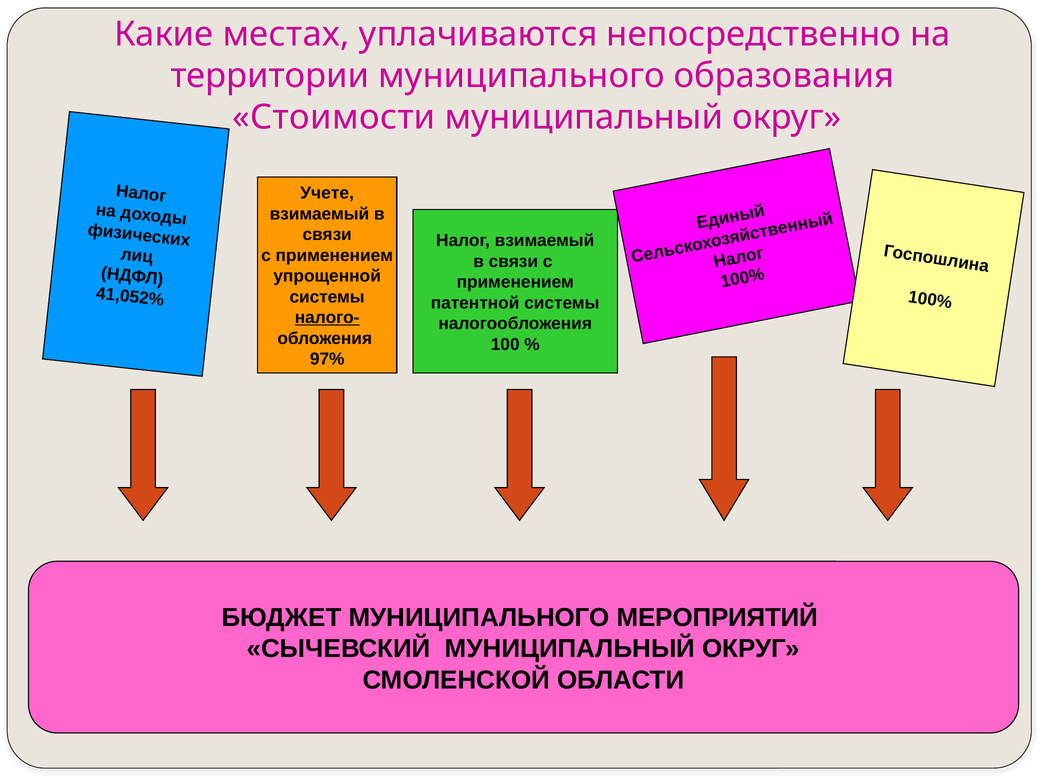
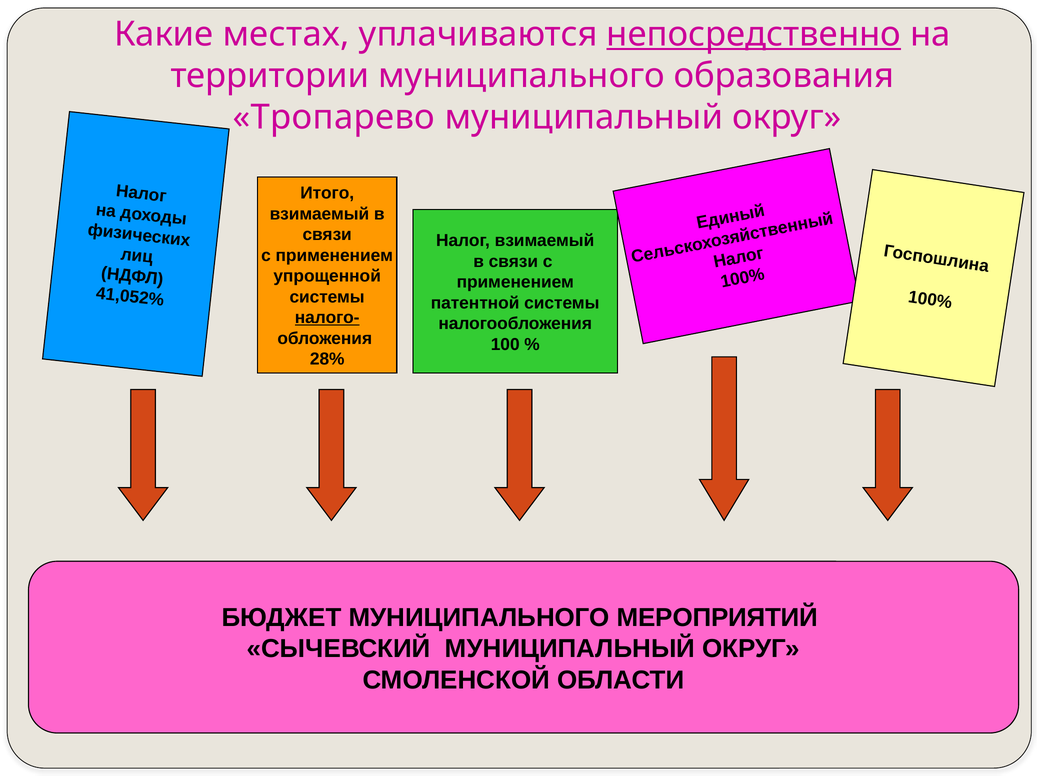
непосредственно underline: none -> present
Стоимости: Стоимости -> Тропарево
Учете: Учете -> Итого
97%: 97% -> 28%
